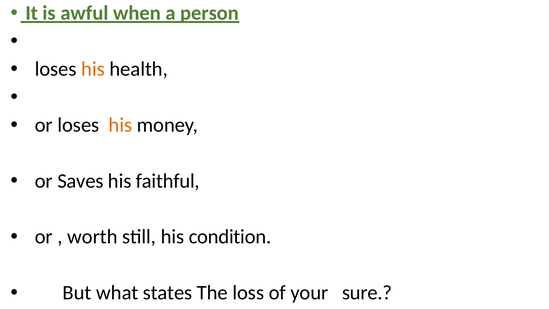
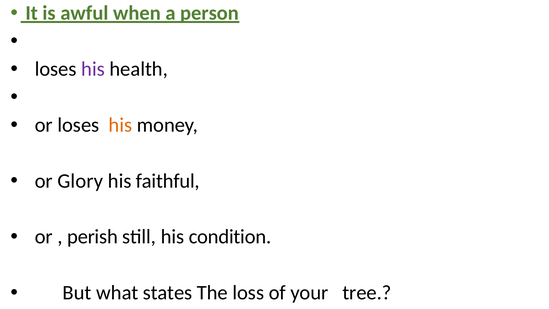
his at (93, 69) colour: orange -> purple
Saves: Saves -> Glory
worth: worth -> perish
sure: sure -> tree
